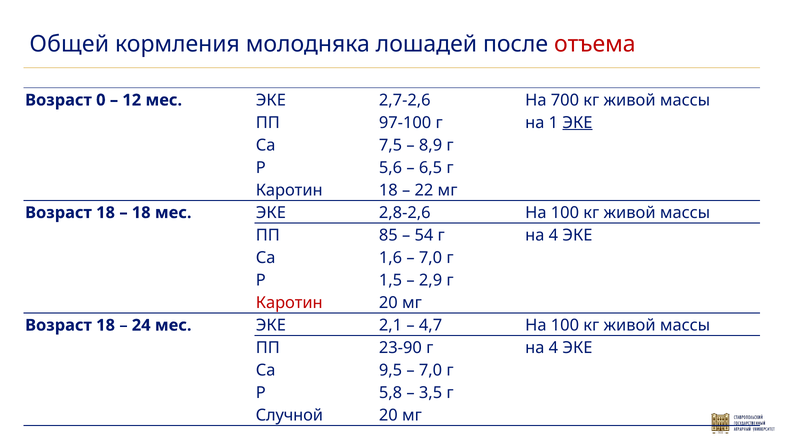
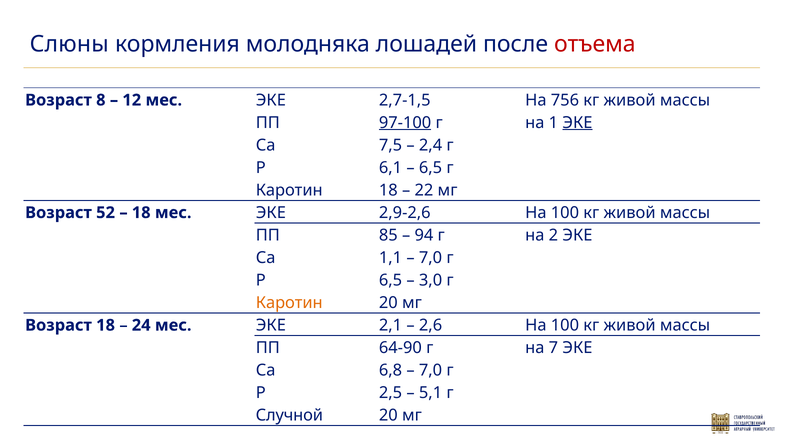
Общей: Общей -> Слюны
0: 0 -> 8
2,7-2,6: 2,7-2,6 -> 2,7-1,5
700: 700 -> 756
97-100 underline: none -> present
8,9: 8,9 -> 2,4
5,6: 5,6 -> 6,1
18 at (106, 213): 18 -> 52
2,8-2,6: 2,8-2,6 -> 2,9-2,6
54: 54 -> 94
4 at (553, 235): 4 -> 2
1,6: 1,6 -> 1,1
Р 1,5: 1,5 -> 6,5
2,9: 2,9 -> 3,0
Каротин at (289, 303) colour: red -> orange
4,7: 4,7 -> 2,6
23-90: 23-90 -> 64-90
4 at (553, 348): 4 -> 7
9,5: 9,5 -> 6,8
5,8: 5,8 -> 2,5
3,5: 3,5 -> 5,1
